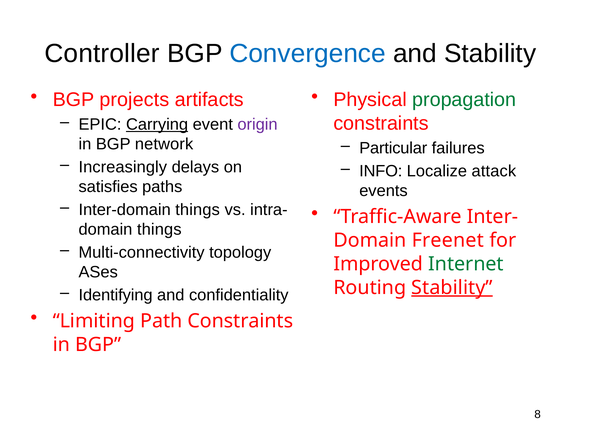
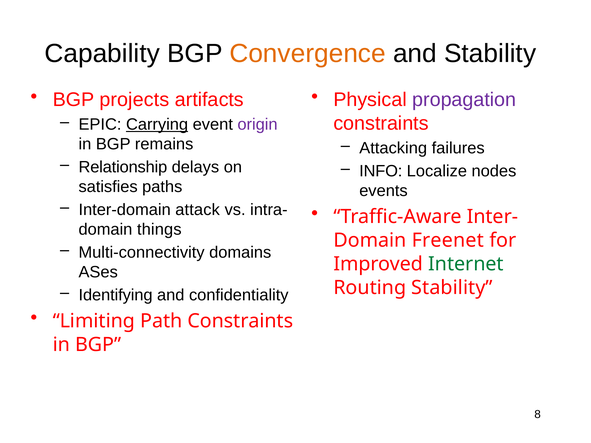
Controller: Controller -> Capability
Convergence colour: blue -> orange
propagation colour: green -> purple
network: network -> remains
Particular: Particular -> Attacking
Increasingly: Increasingly -> Relationship
attack: attack -> nodes
Inter-domain things: things -> attack
topology: topology -> domains
Stability at (452, 288) underline: present -> none
